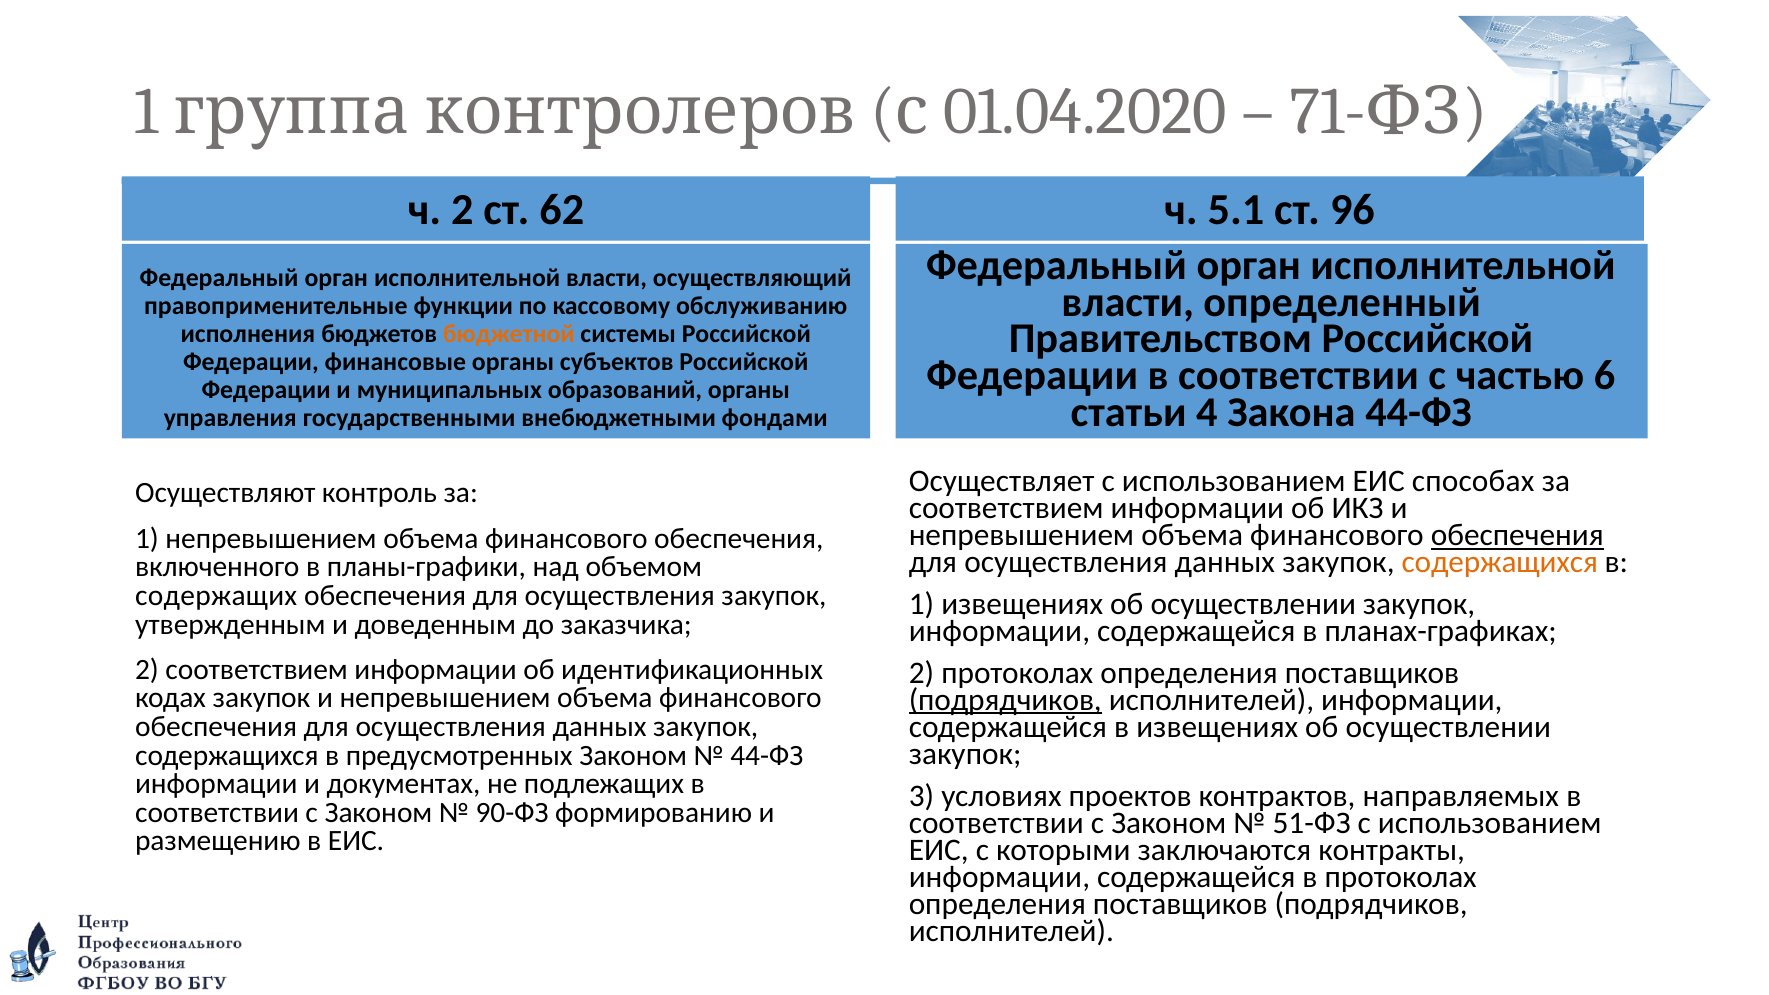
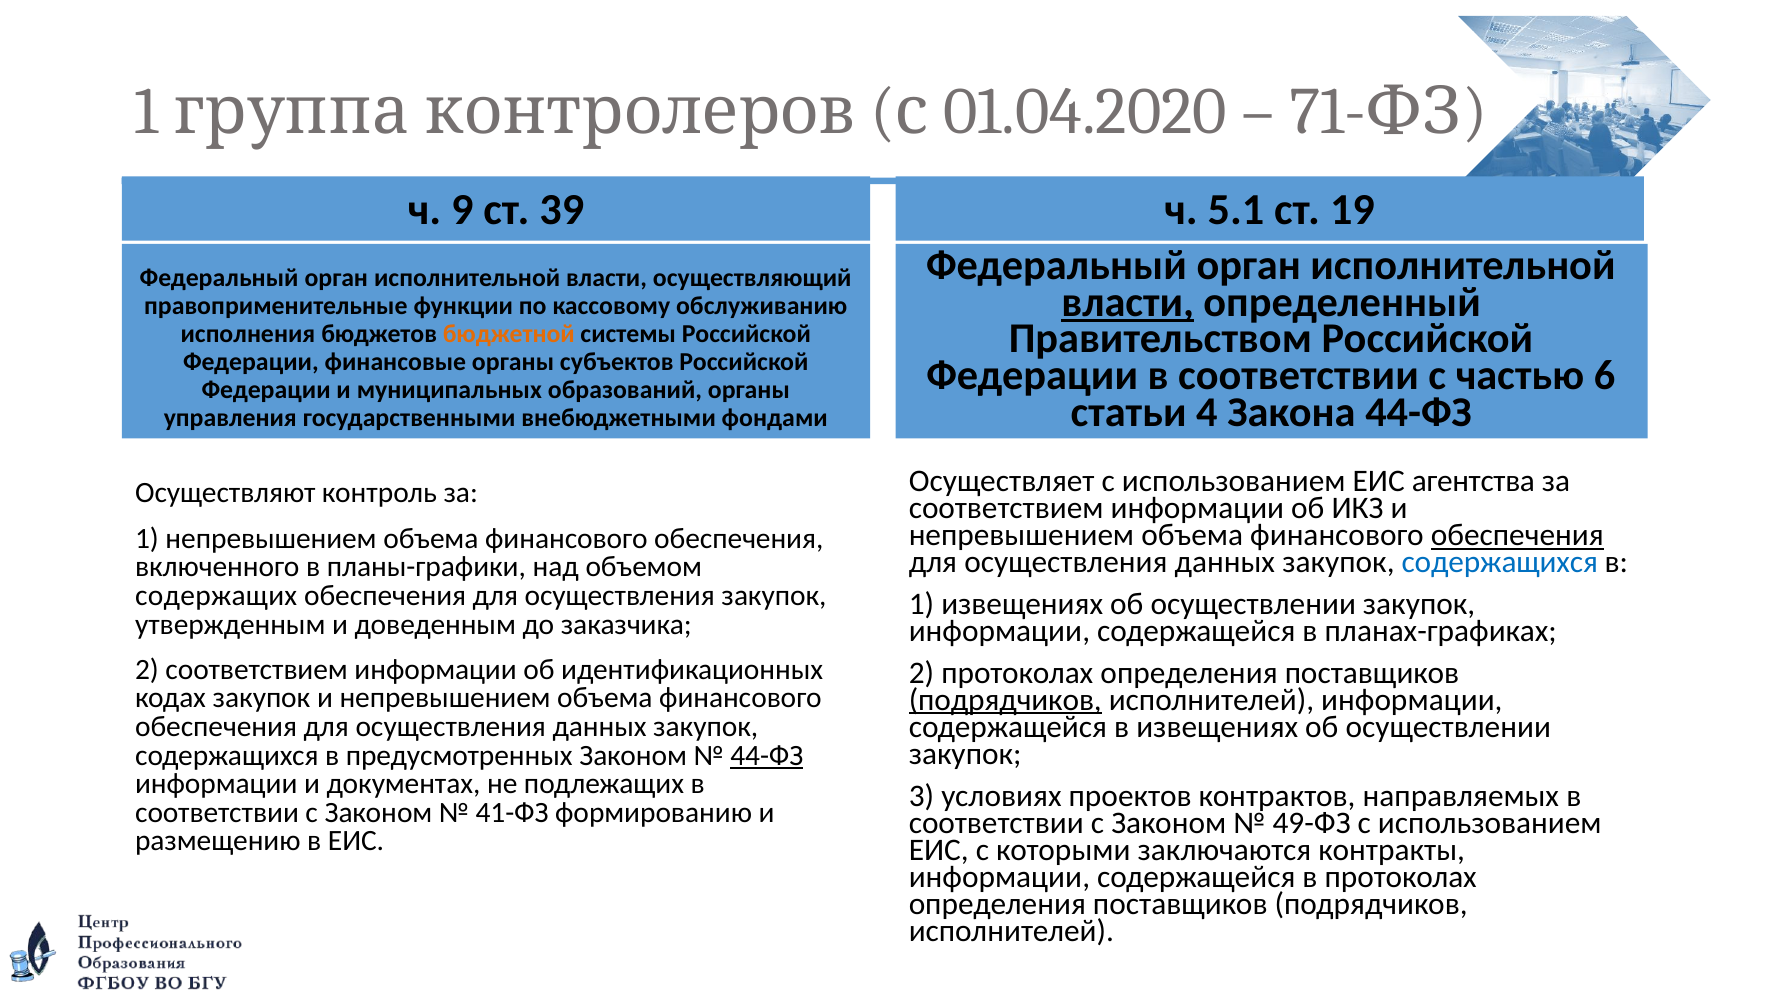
ч 2: 2 -> 9
62: 62 -> 39
96: 96 -> 19
власти at (1128, 302) underline: none -> present
способах: способах -> агентства
содержащихся at (1500, 562) colour: orange -> blue
44-ФЗ at (767, 755) underline: none -> present
90-ФЗ: 90-ФЗ -> 41-ФЗ
51-ФЗ: 51-ФЗ -> 49-ФЗ
